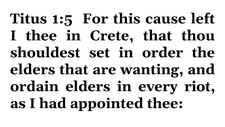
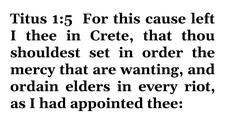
elders at (33, 69): elders -> mercy
